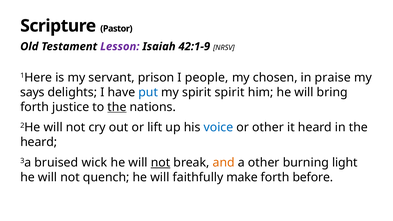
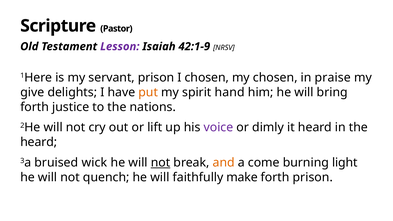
I people: people -> chosen
says: says -> give
put colour: blue -> orange
spirit spirit: spirit -> hand
the at (117, 107) underline: present -> none
voice colour: blue -> purple
or other: other -> dimly
a other: other -> come
forth before: before -> prison
